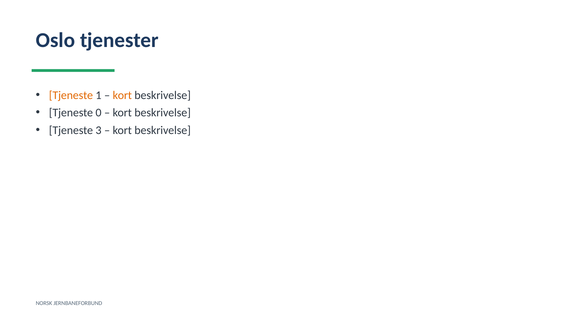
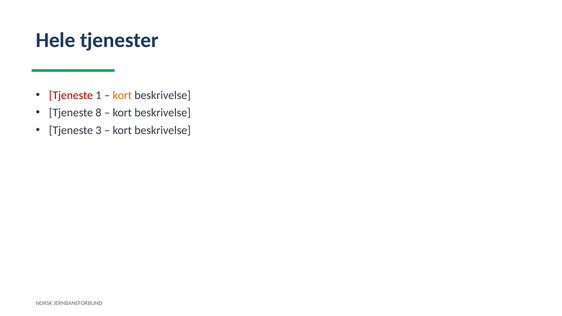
Oslo: Oslo -> Hele
Tjeneste at (71, 95) colour: orange -> red
0: 0 -> 8
